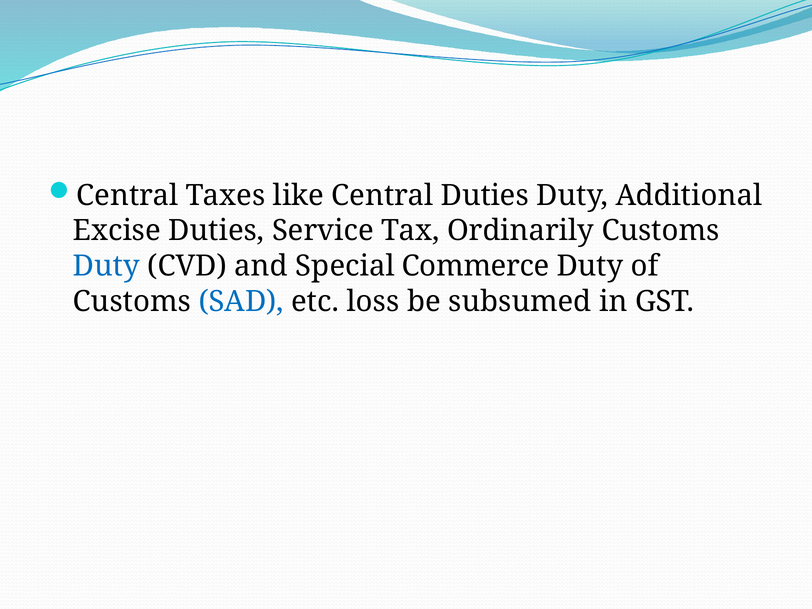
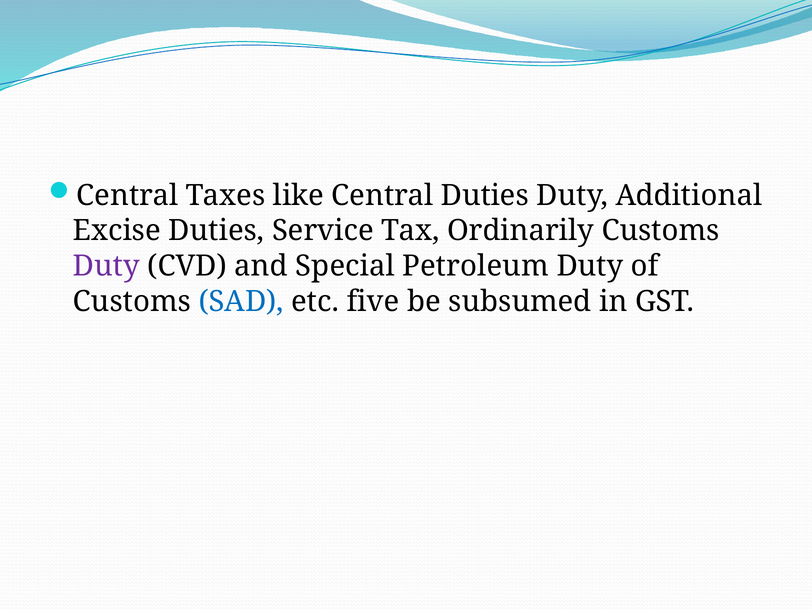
Duty at (106, 266) colour: blue -> purple
Commerce: Commerce -> Petroleum
loss: loss -> five
